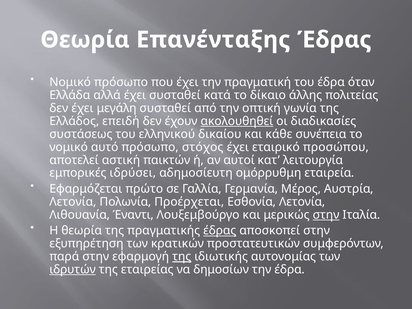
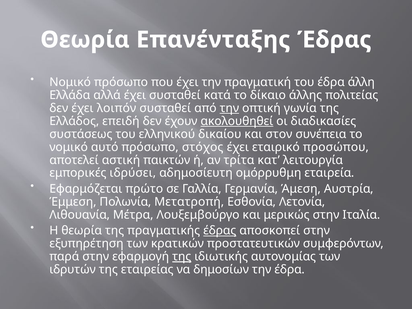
όταν: όταν -> άλλη
μεγάλη: μεγάλη -> λοιπόν
την at (229, 108) underline: none -> present
κάθε: κάθε -> στον
αυτοί: αυτοί -> τρίτα
Μέρος: Μέρος -> Άμεση
Λετονία at (73, 202): Λετονία -> Έμμεση
Προέρχεται: Προέρχεται -> Μετατροπή
Έναντι: Έναντι -> Μέτρα
στην at (326, 215) underline: present -> none
ιδρυτών underline: present -> none
